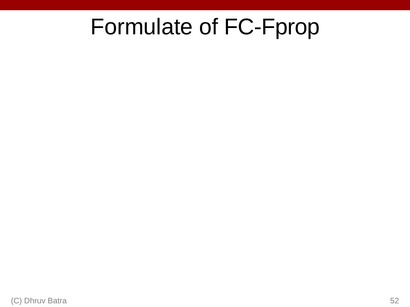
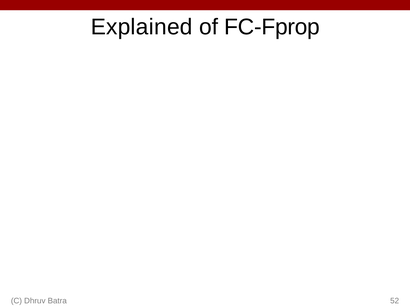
Formulate: Formulate -> Explained
